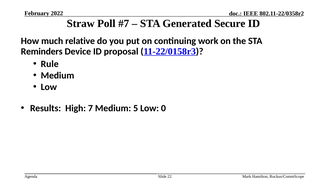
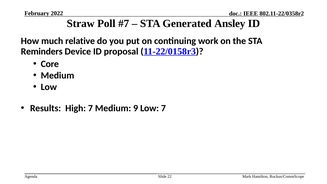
Secure: Secure -> Ansley
Rule: Rule -> Core
5: 5 -> 9
Low 0: 0 -> 7
